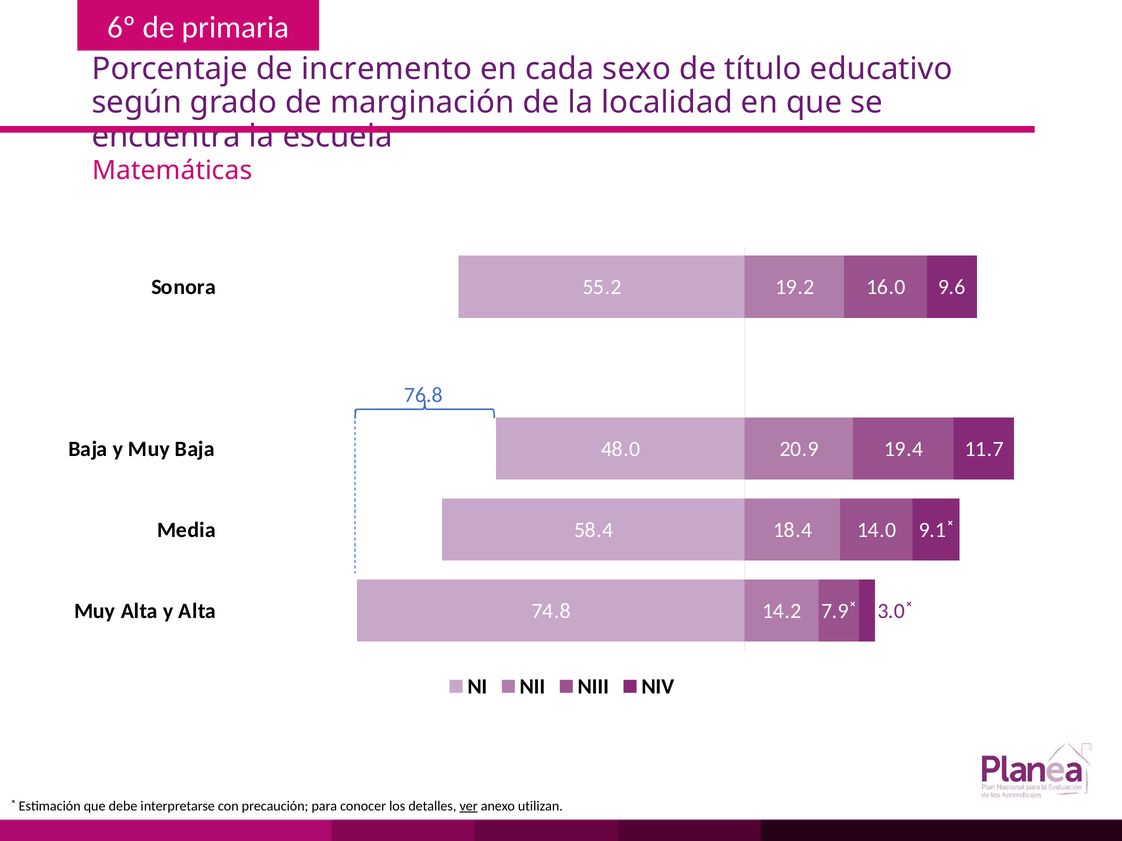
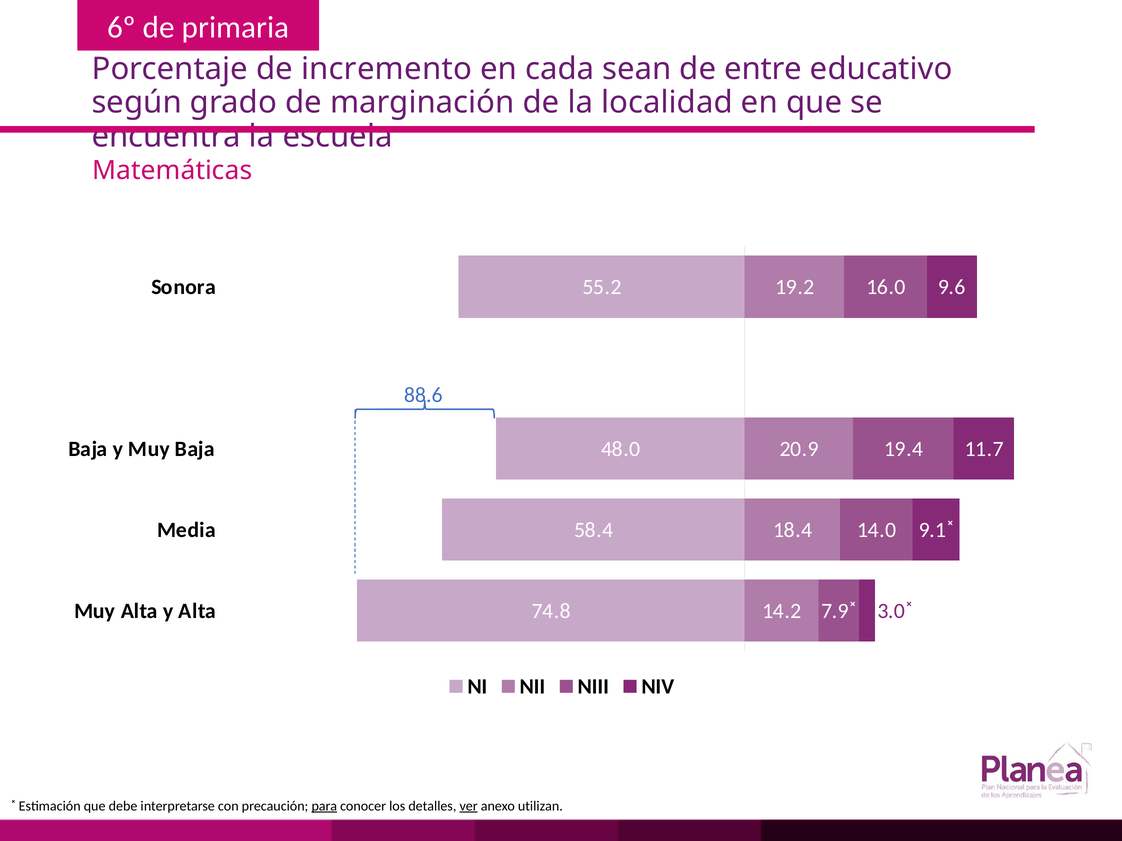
sexo: sexo -> sean
título: título -> entre
76.8: 76.8 -> 88.6
para underline: none -> present
